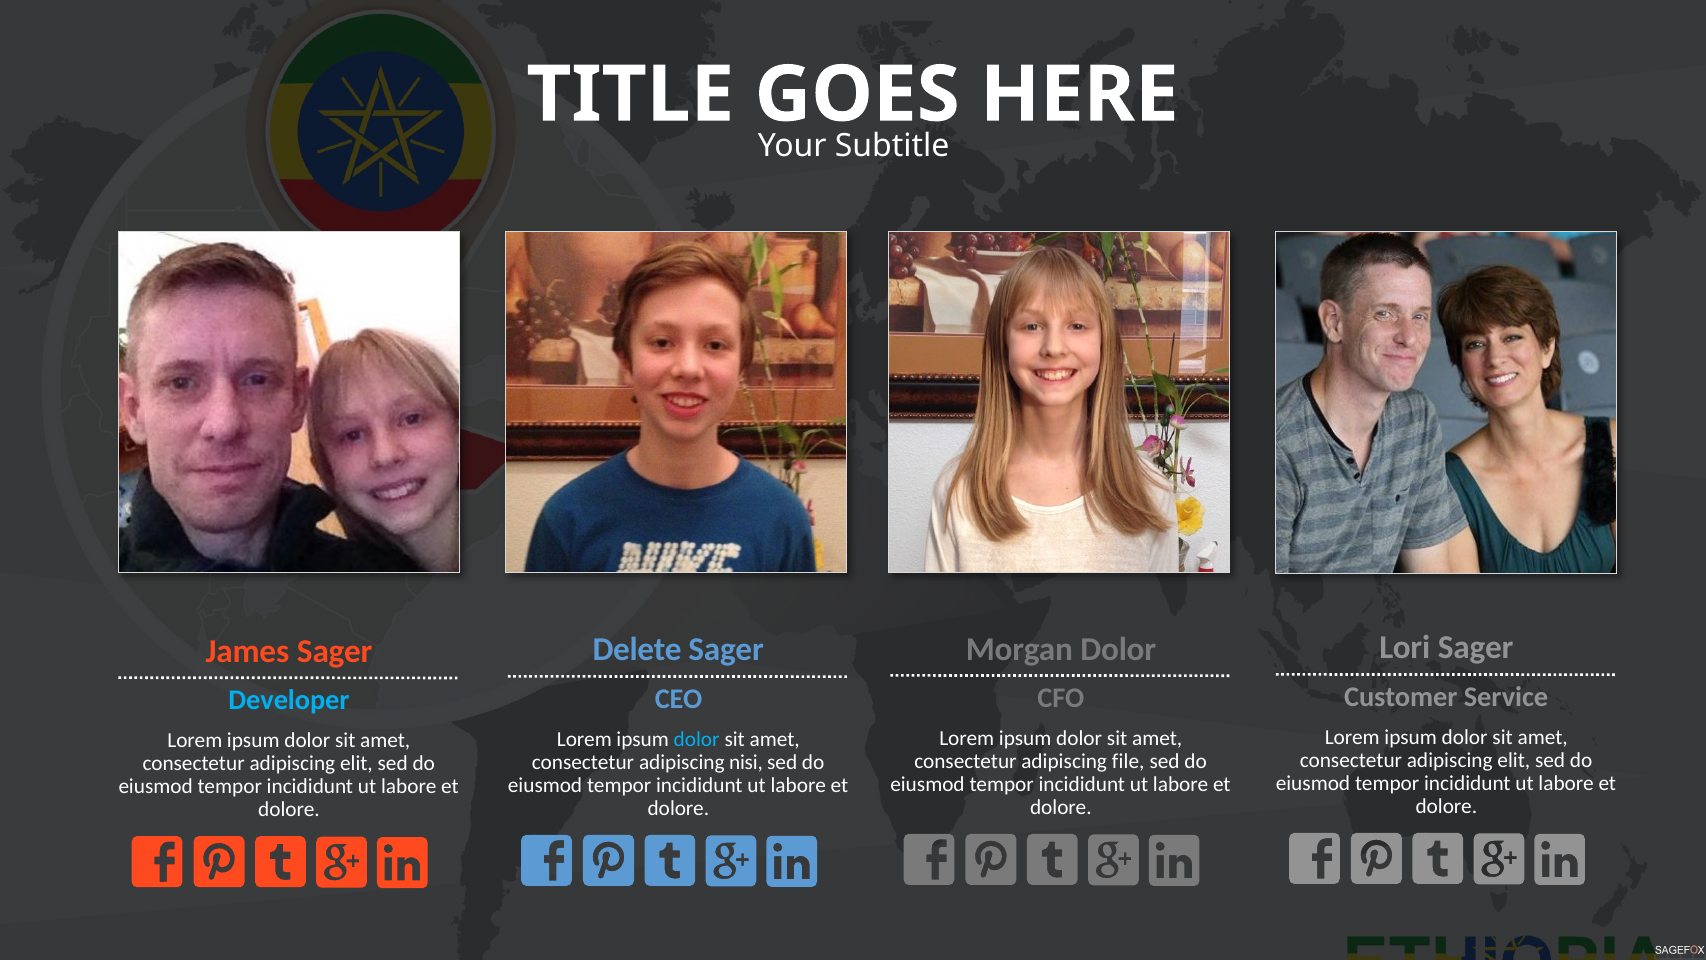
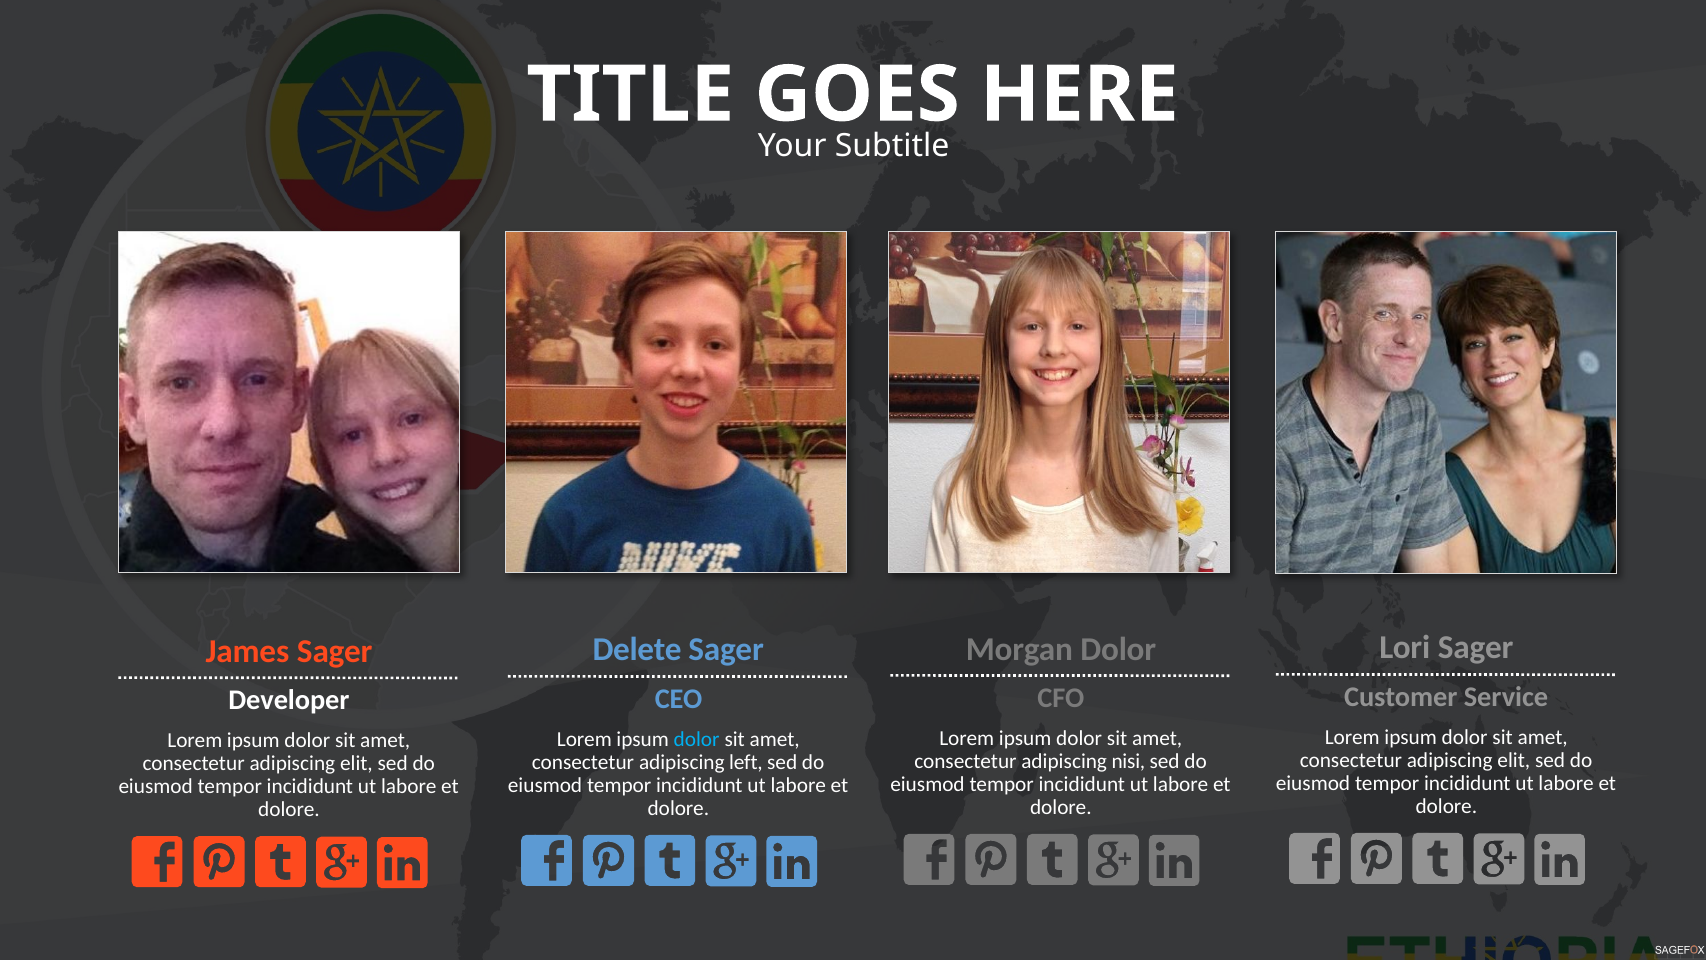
Developer colour: light blue -> white
file: file -> nisi
nisi: nisi -> left
